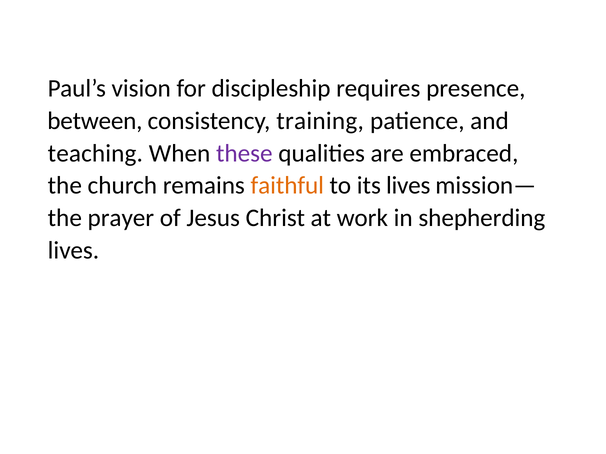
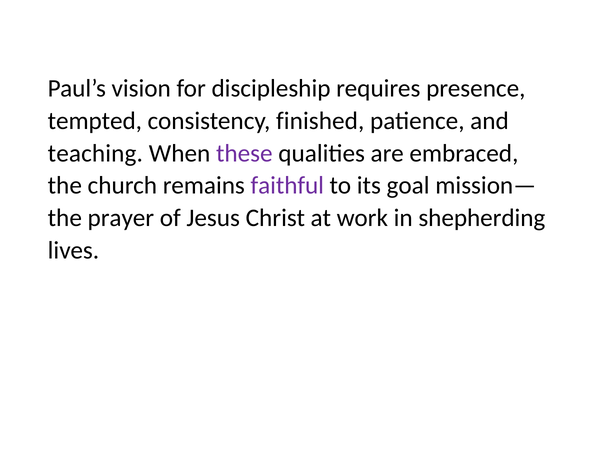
between: between -> tempted
training: training -> finished
faithful colour: orange -> purple
its lives: lives -> goal
